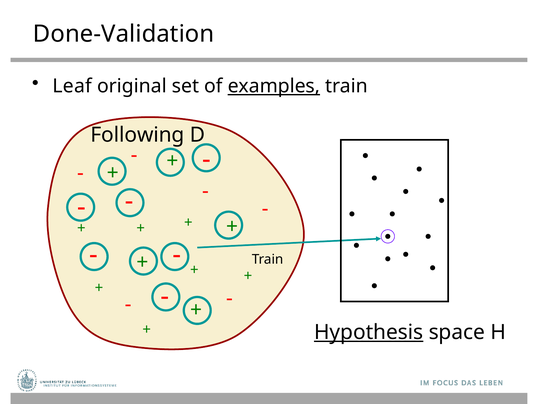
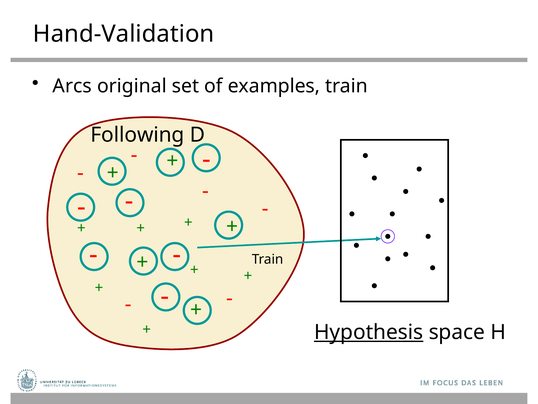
Done-Validation: Done-Validation -> Hand-Validation
Leaf: Leaf -> Arcs
examples underline: present -> none
